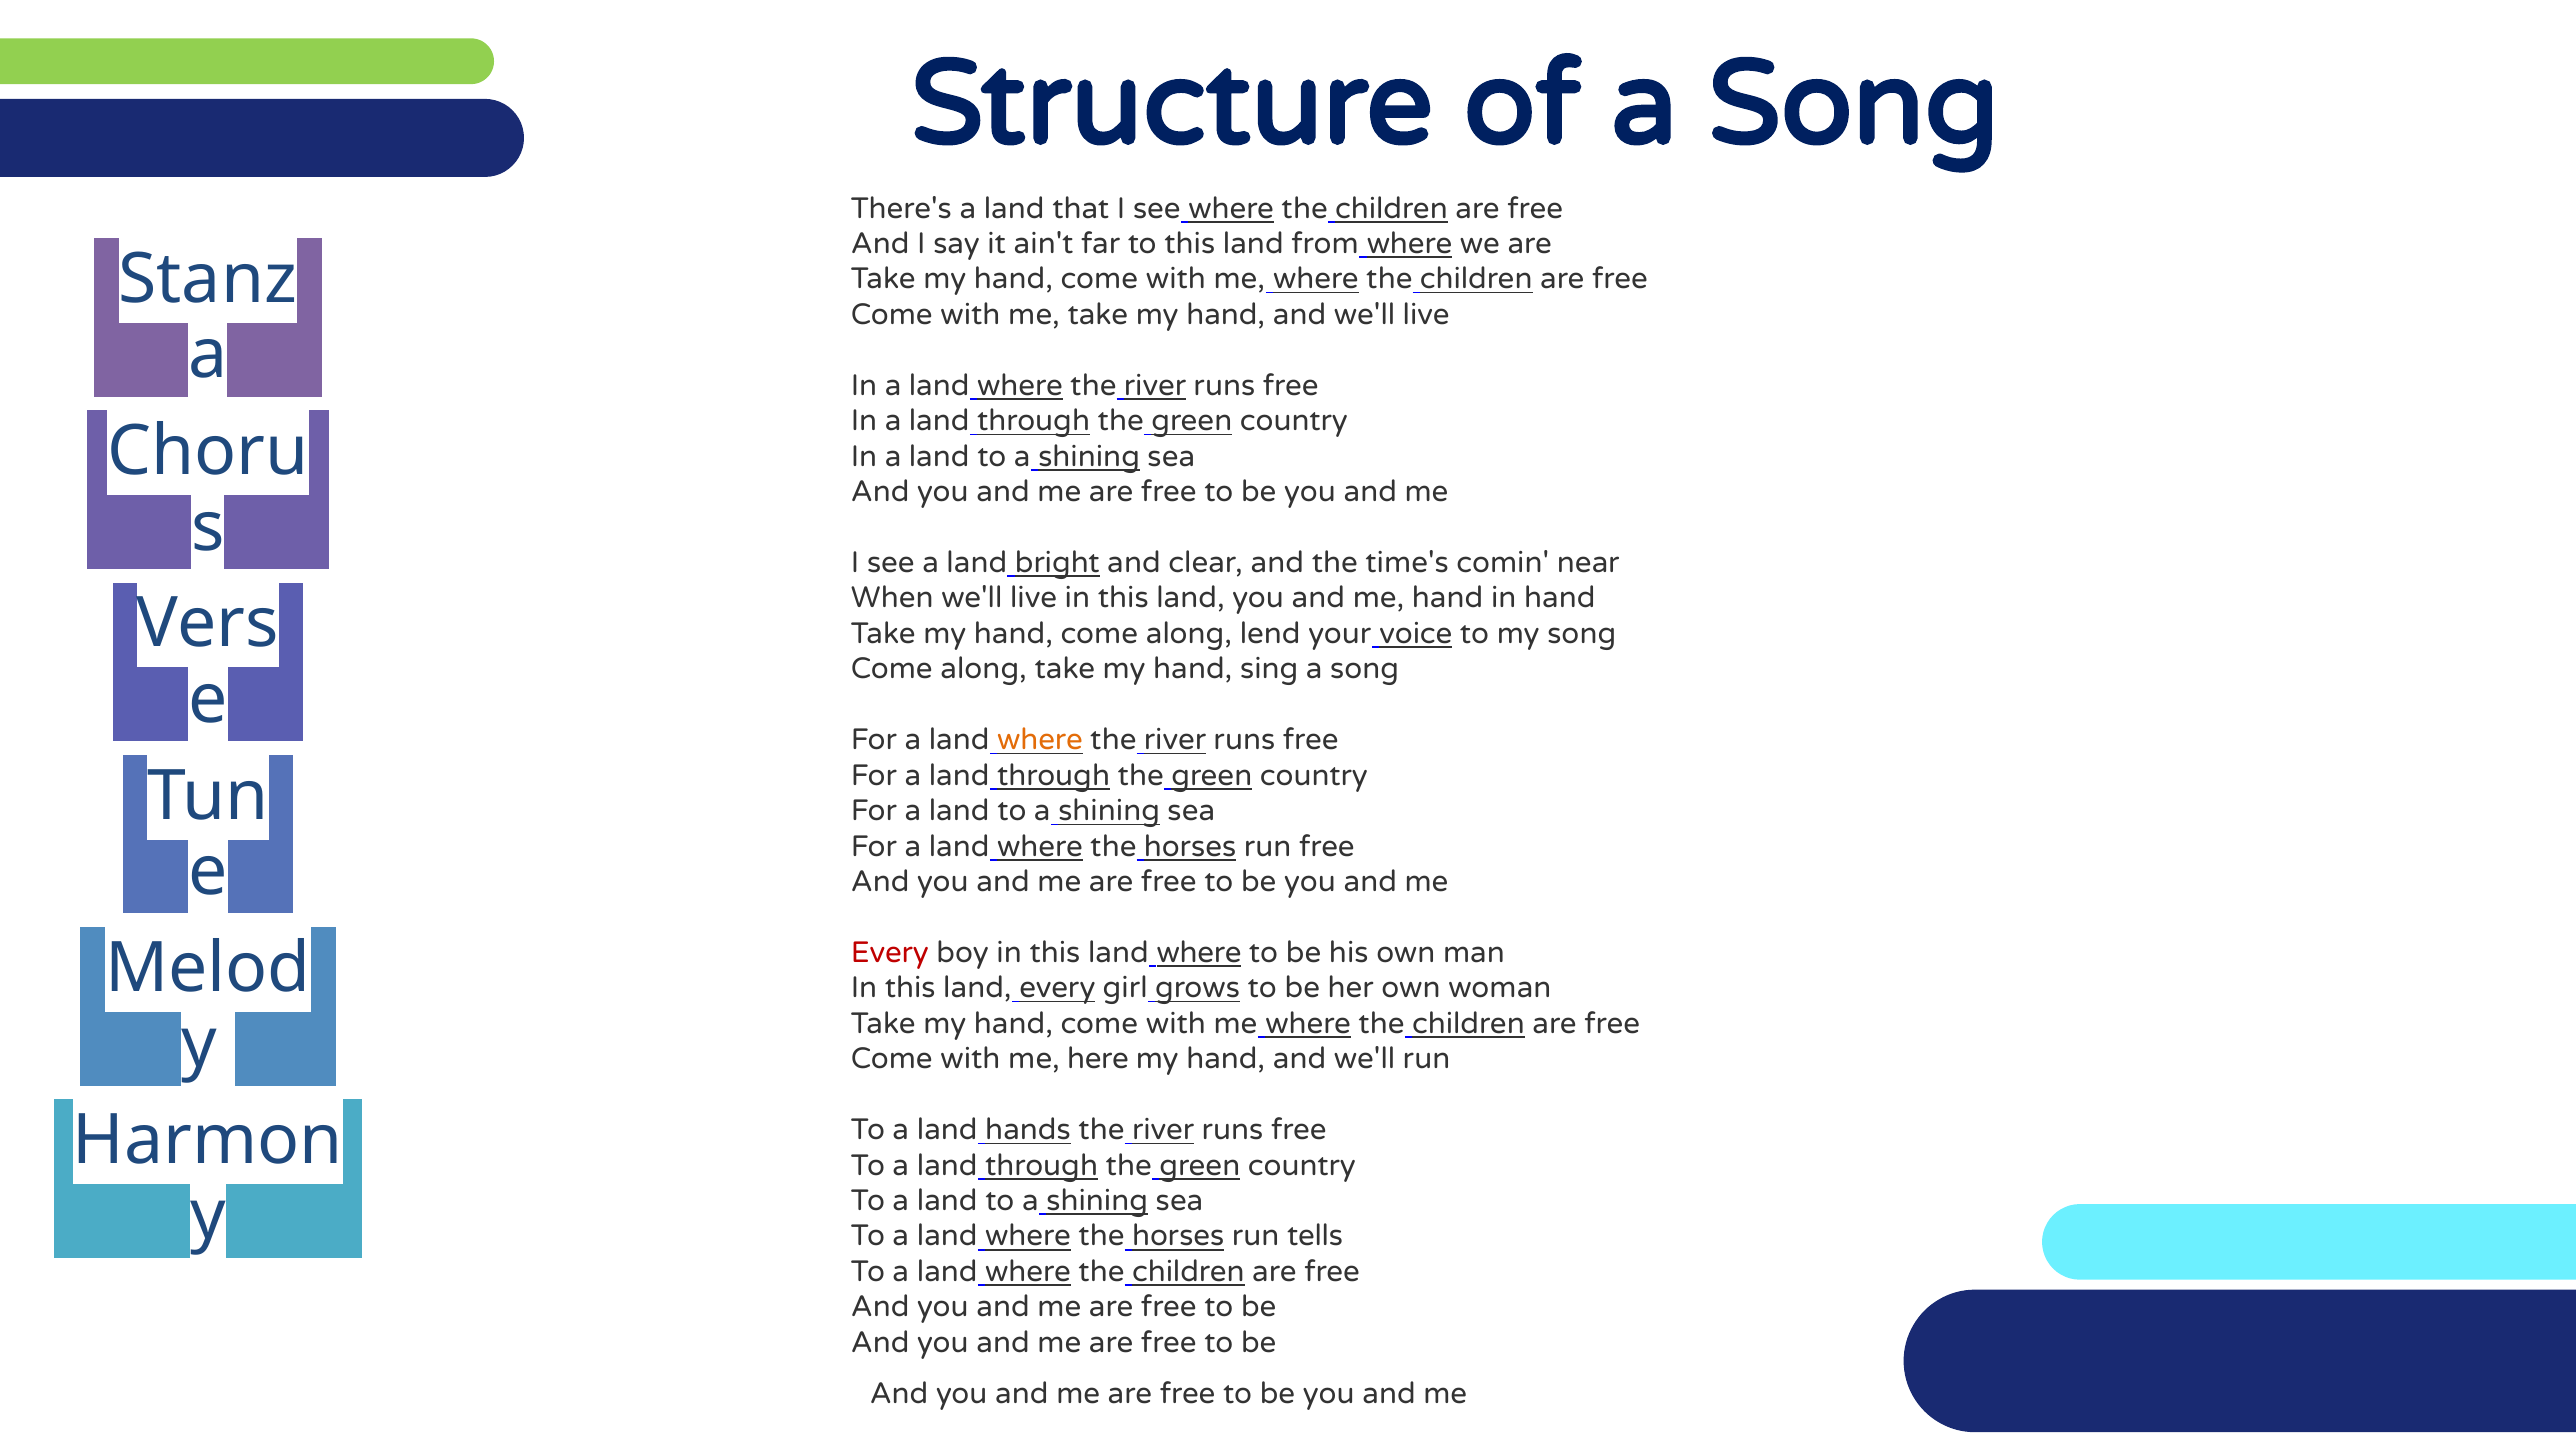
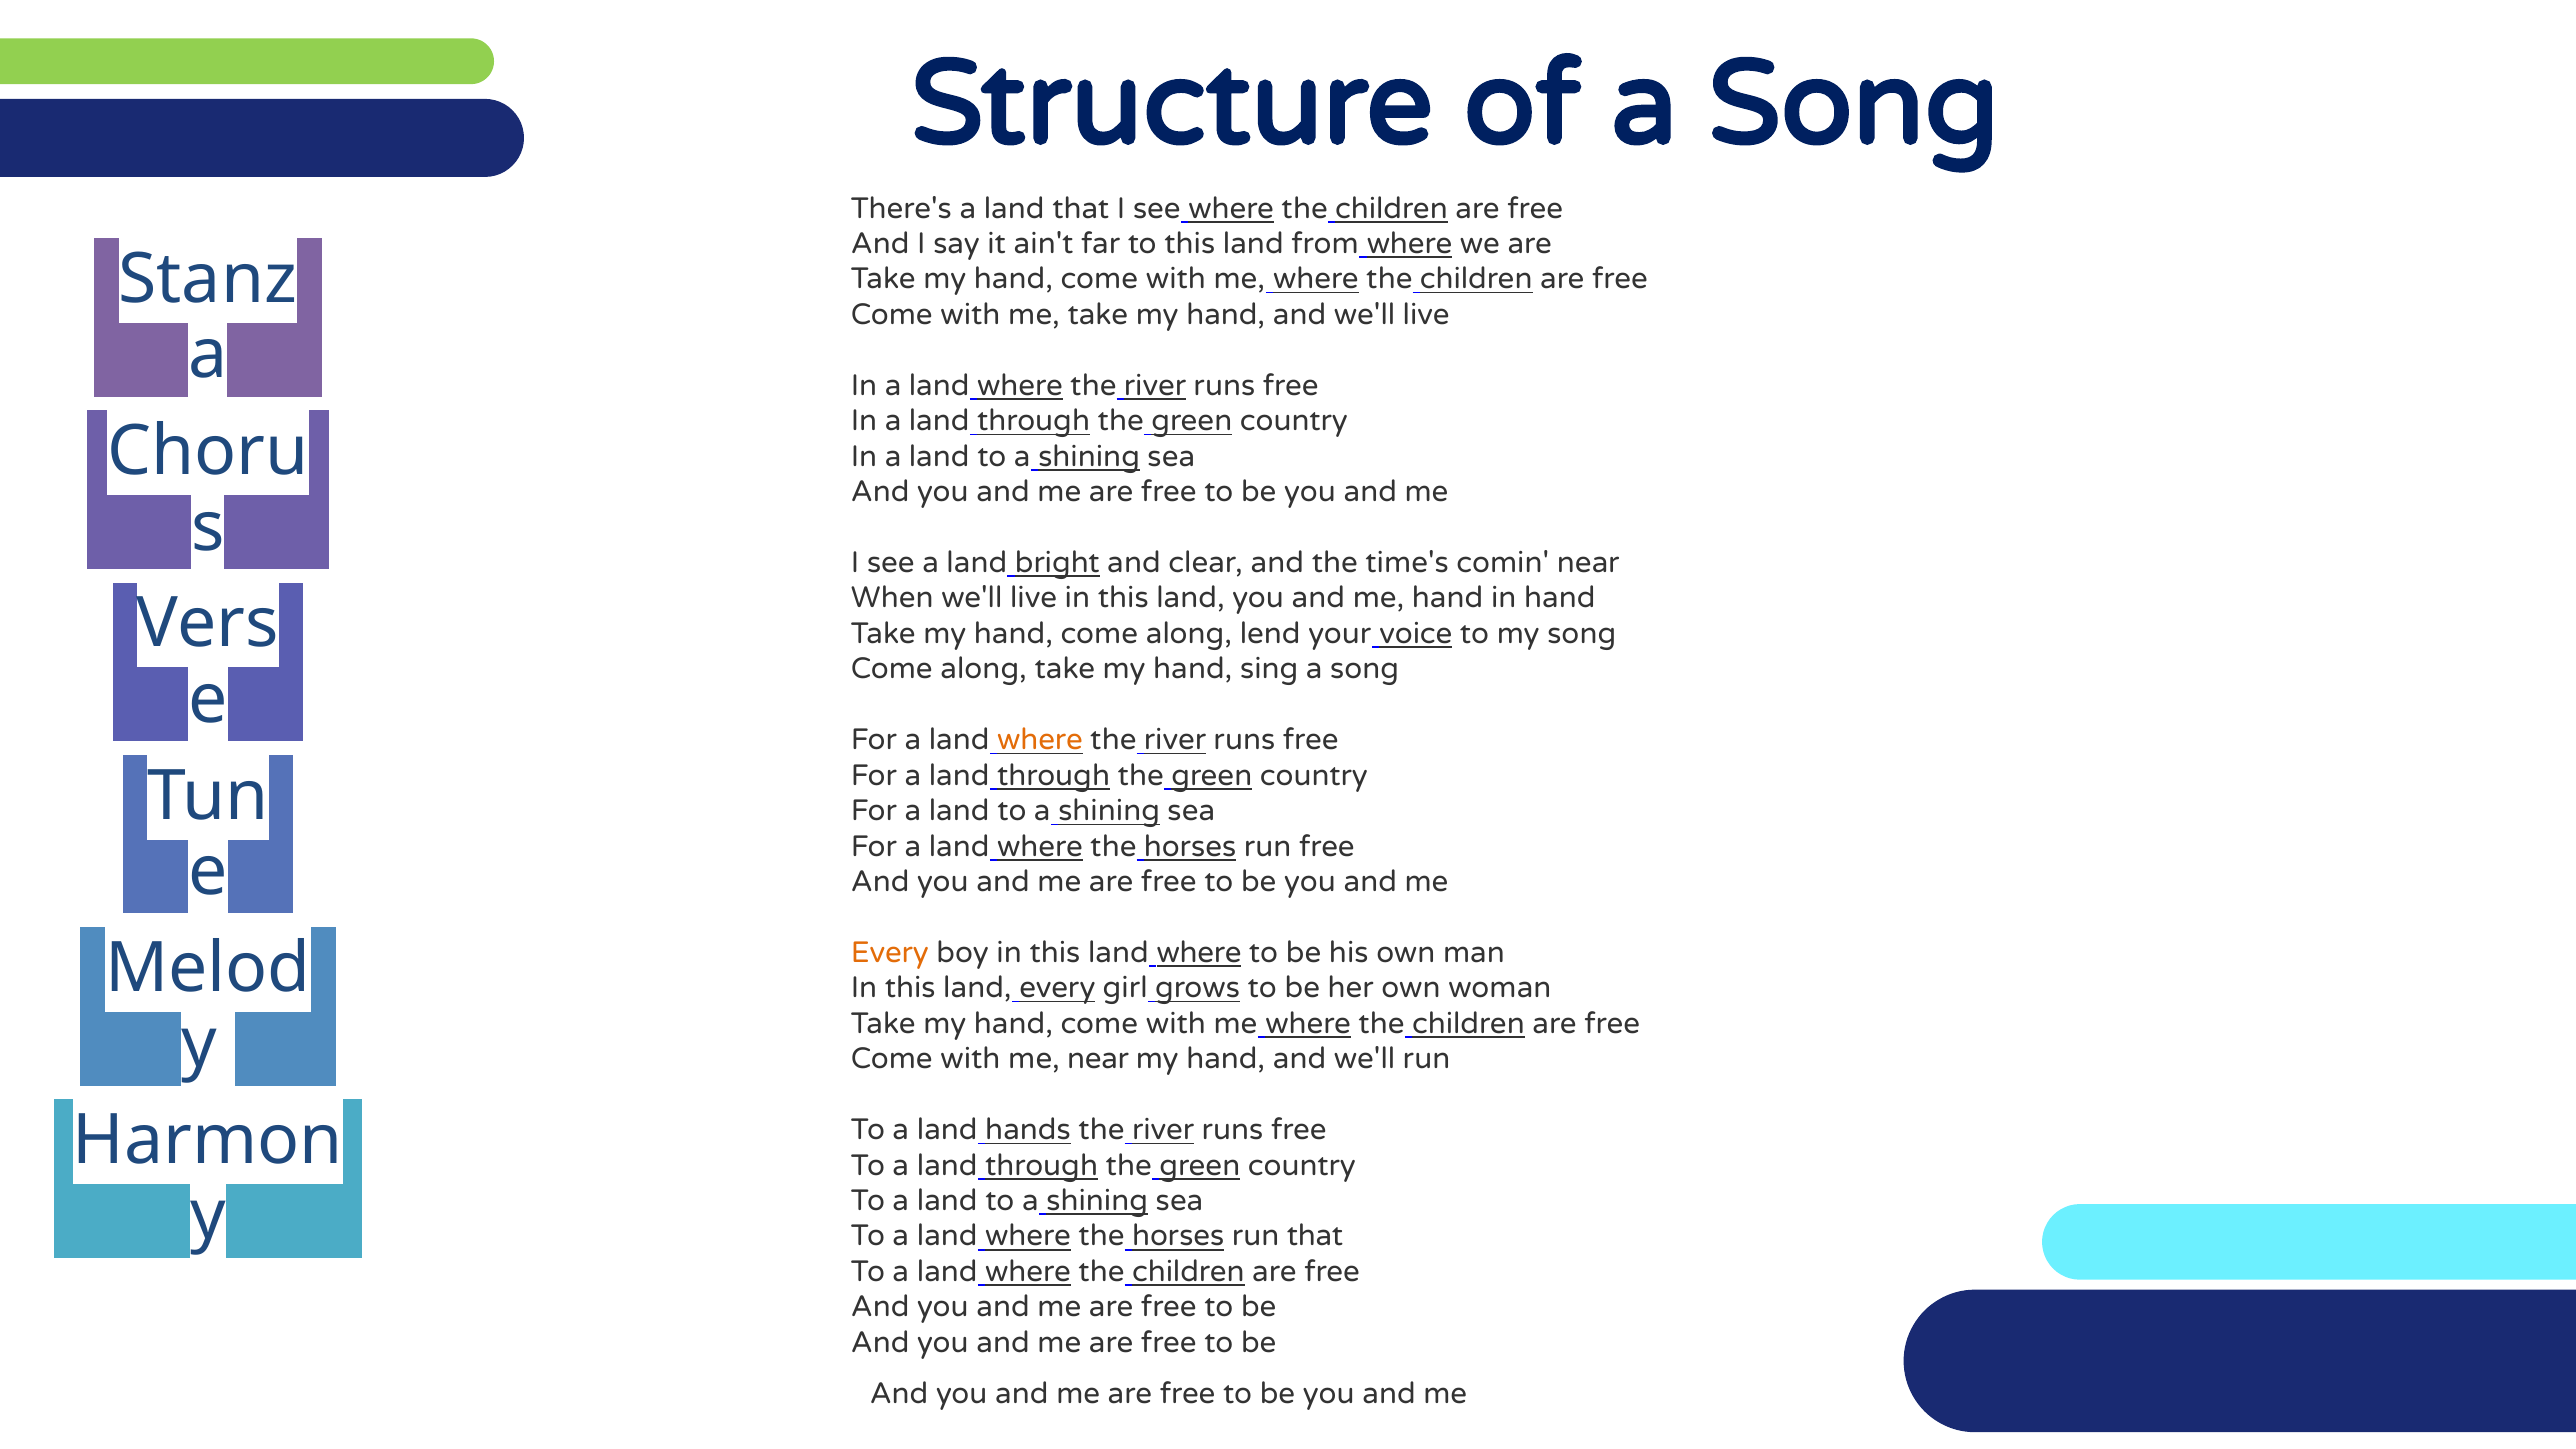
Every at (890, 953) colour: red -> orange
me here: here -> near
run tells: tells -> that
